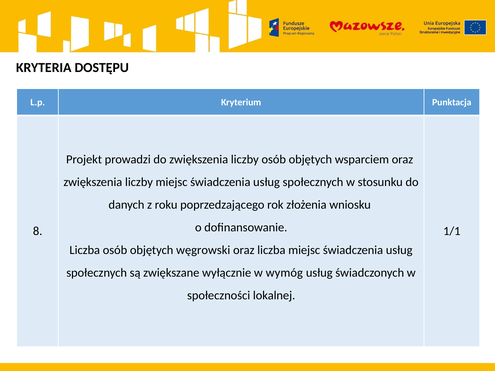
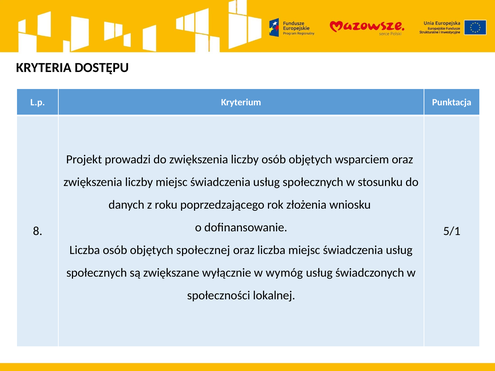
1/1: 1/1 -> 5/1
węgrowski: węgrowski -> społecznej
